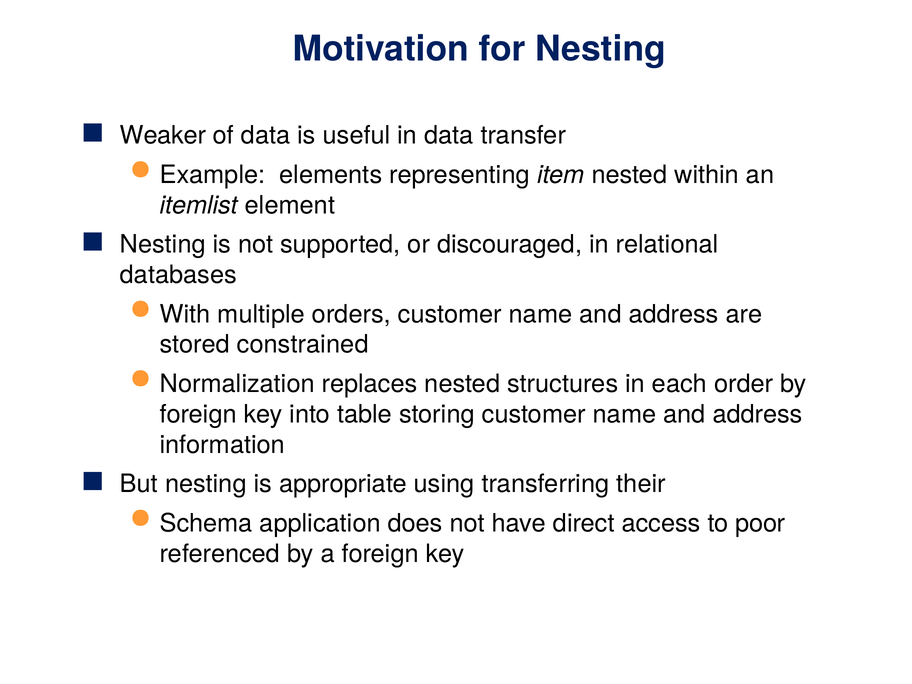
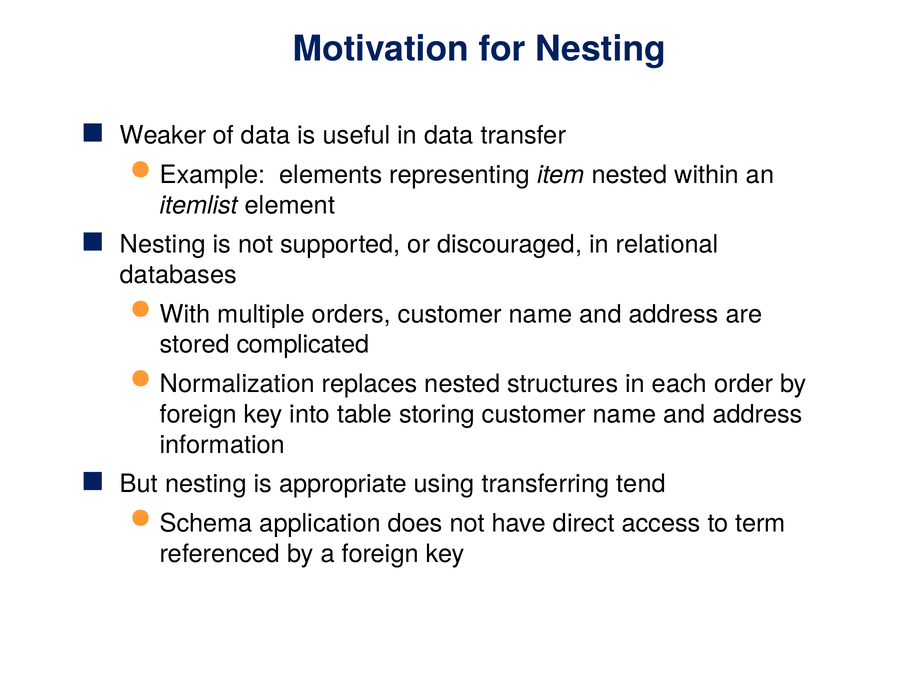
constrained: constrained -> complicated
their: their -> tend
poor: poor -> term
